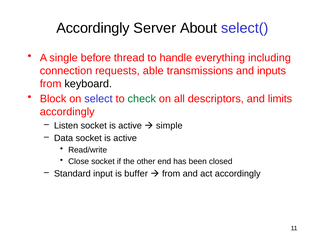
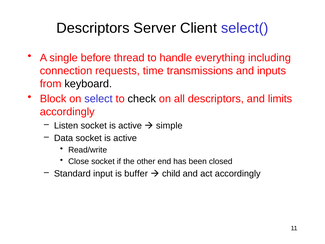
Accordingly at (93, 28): Accordingly -> Descriptors
About: About -> Client
able: able -> time
check colour: green -> black
from at (171, 173): from -> child
